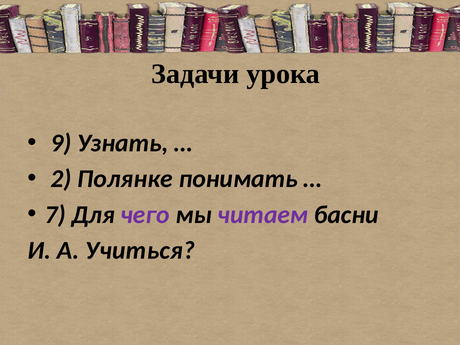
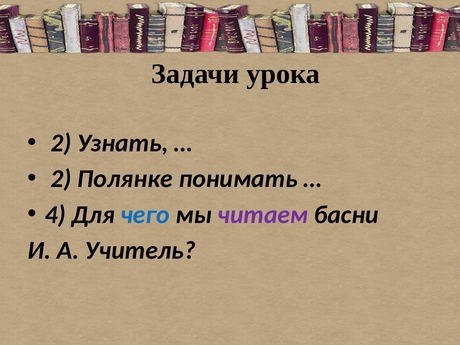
9 at (61, 143): 9 -> 2
7: 7 -> 4
чего colour: purple -> blue
Учиться: Учиться -> Учитель
